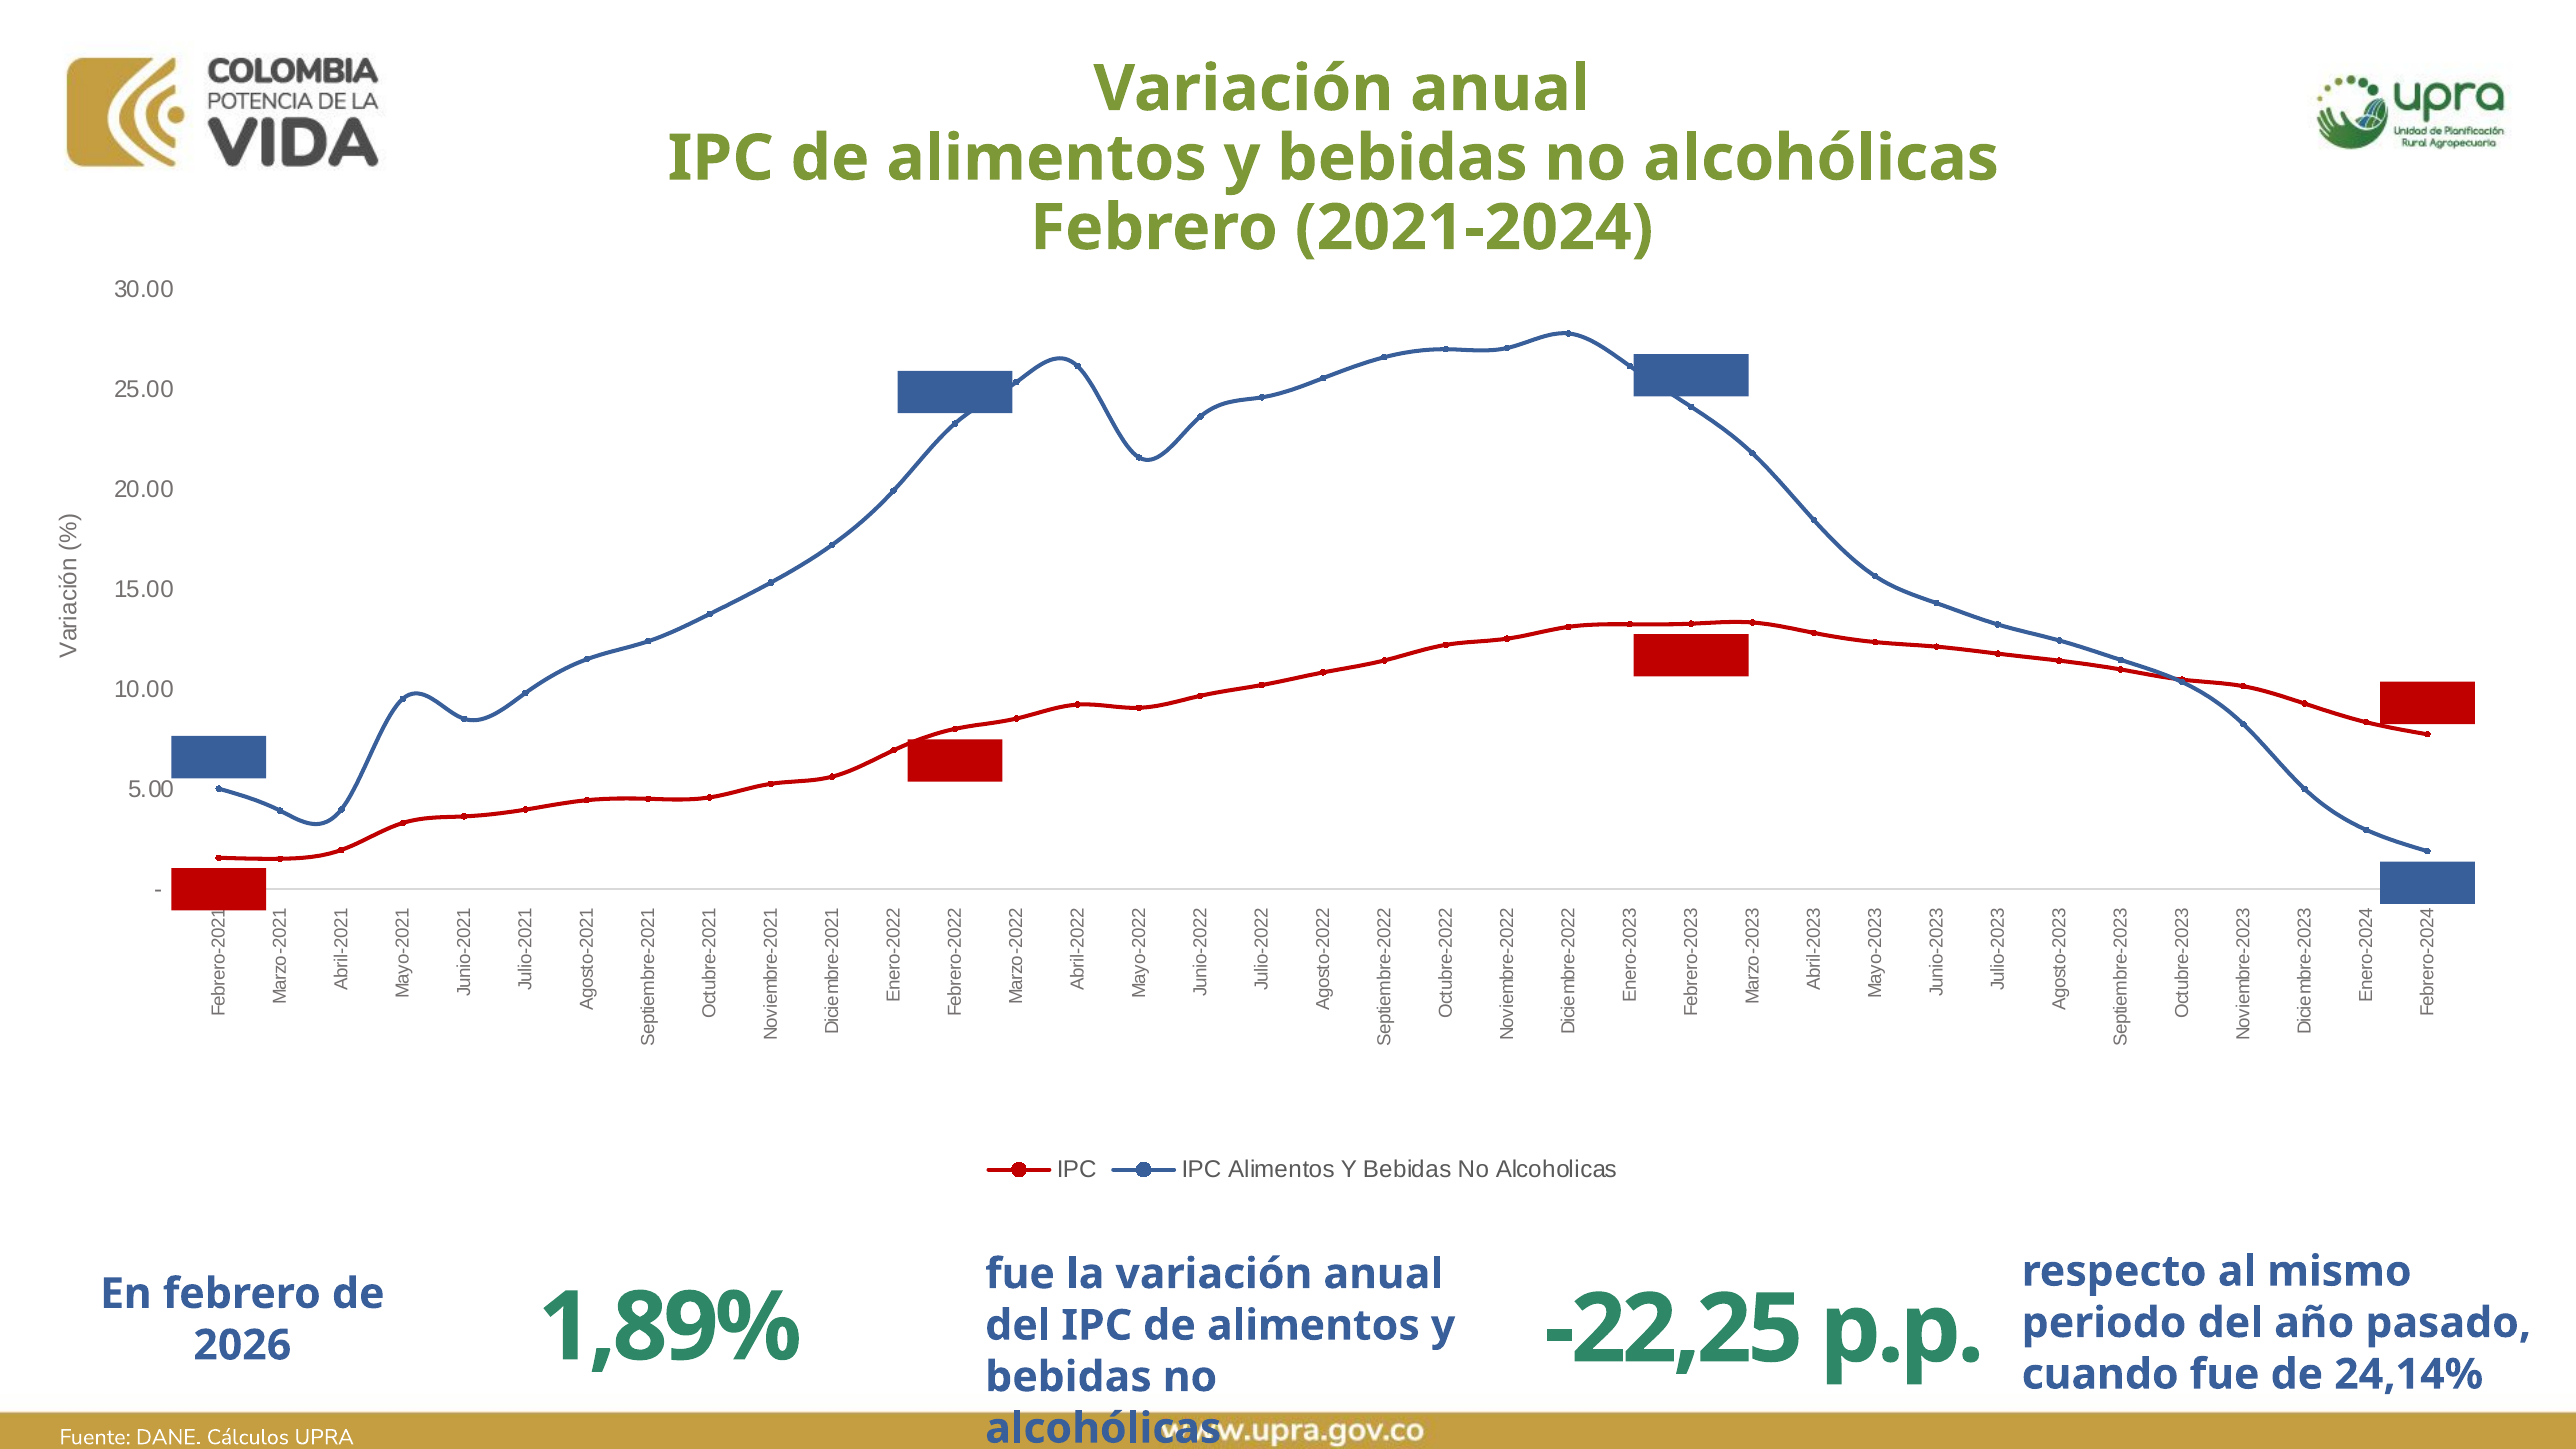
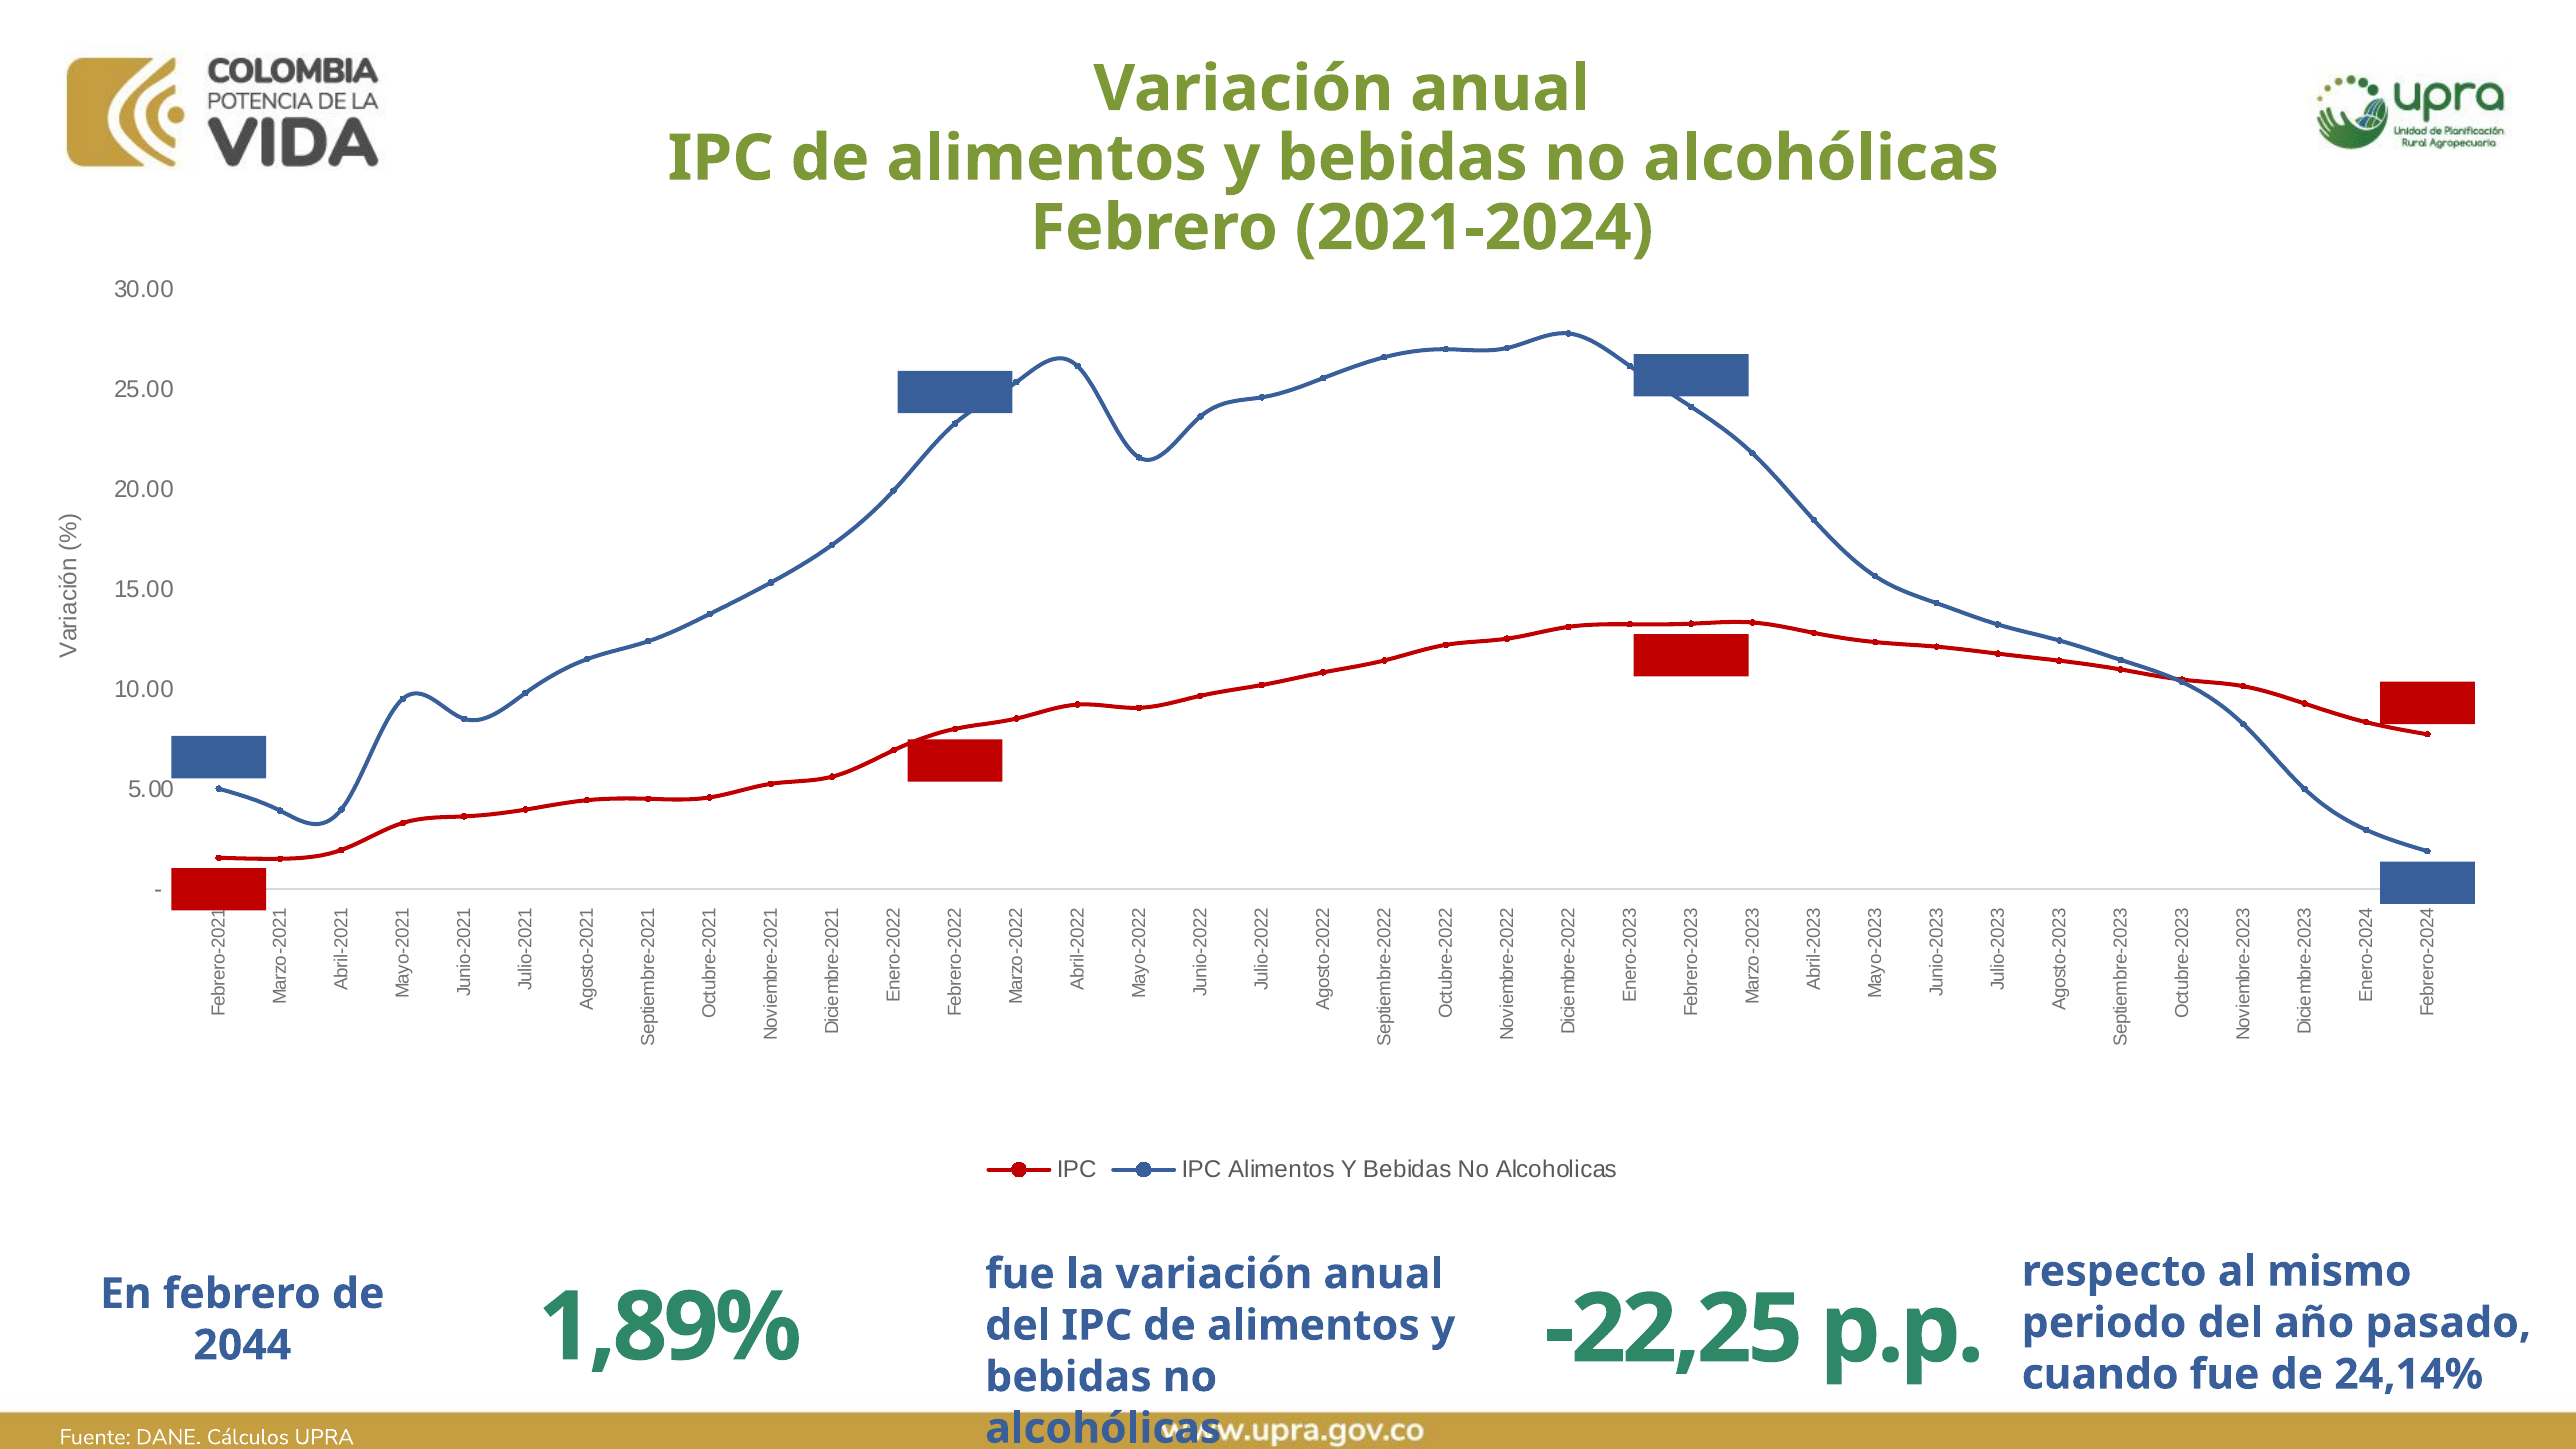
2026: 2026 -> 2044
